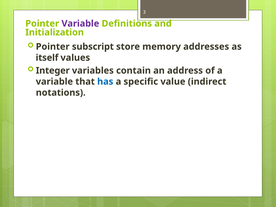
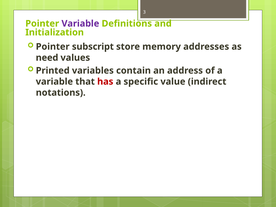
itself: itself -> need
Integer: Integer -> Printed
has colour: blue -> red
